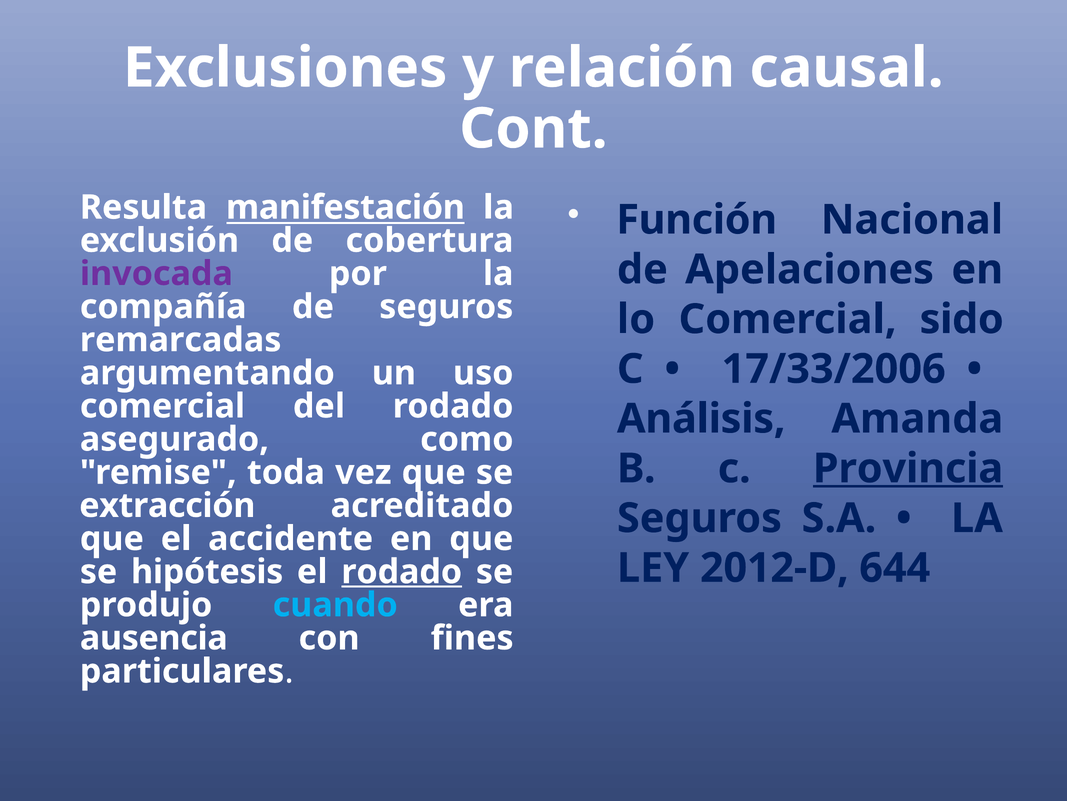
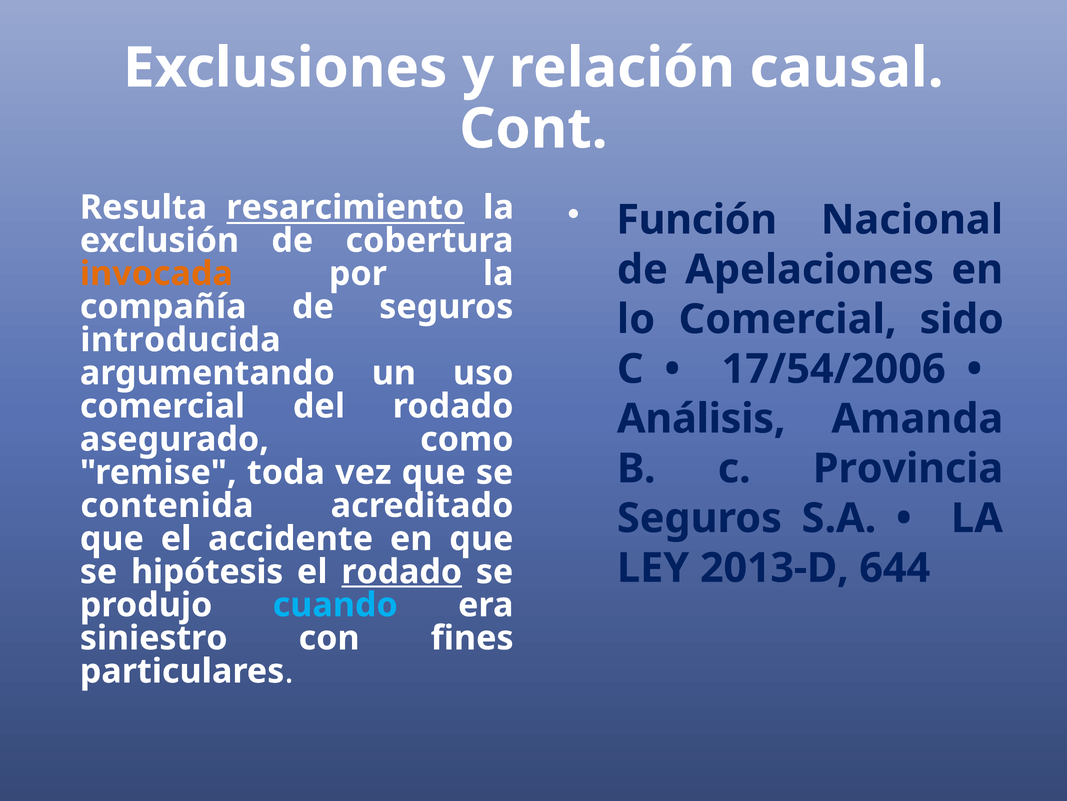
manifestación: manifestación -> resarcimiento
invocada colour: purple -> orange
remarcadas: remarcadas -> introducida
17/33/2006: 17/33/2006 -> 17/54/2006
Provincia underline: present -> none
extracción: extracción -> contenida
2012-D: 2012-D -> 2013-D
ausencia: ausencia -> siniestro
